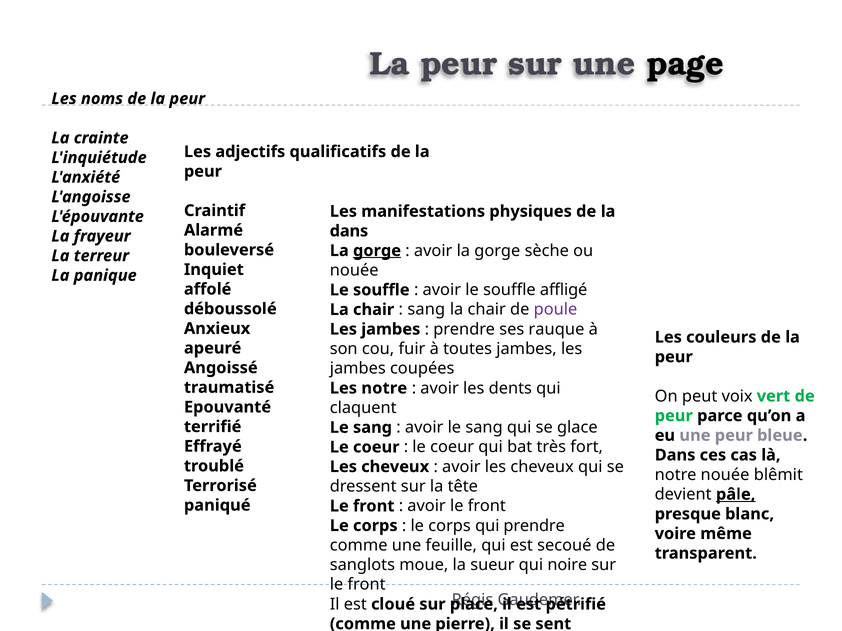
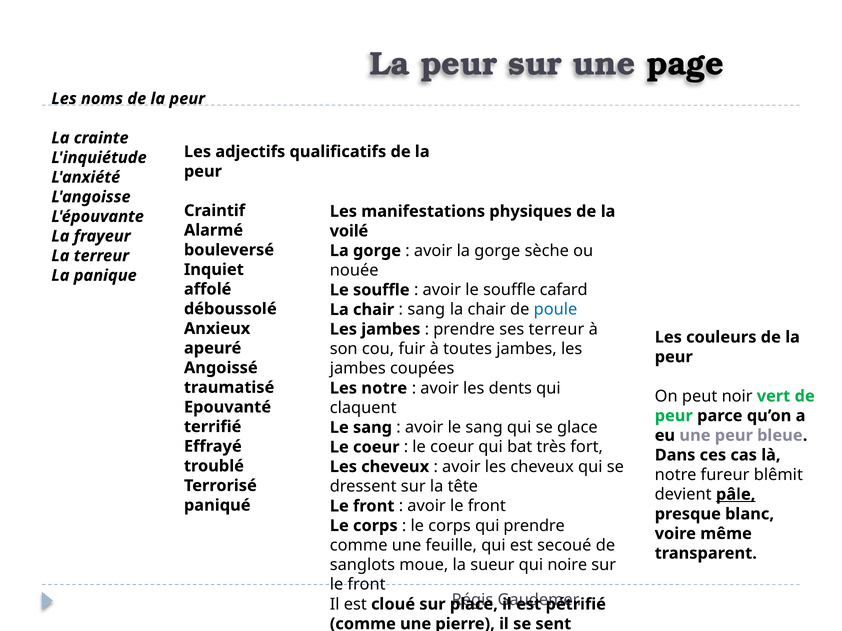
dans at (349, 231): dans -> voilé
gorge at (377, 251) underline: present -> none
affligé: affligé -> cafard
poule colour: purple -> blue
ses rauque: rauque -> terreur
voix: voix -> noir
notre nouée: nouée -> fureur
